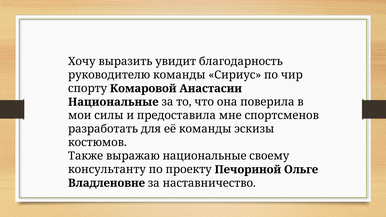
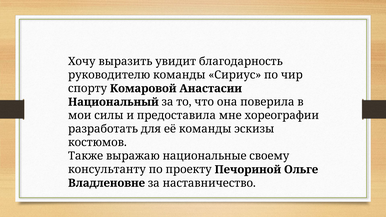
Национальные at (113, 102): Национальные -> Национальный
спортсменов: спортсменов -> хореографии
